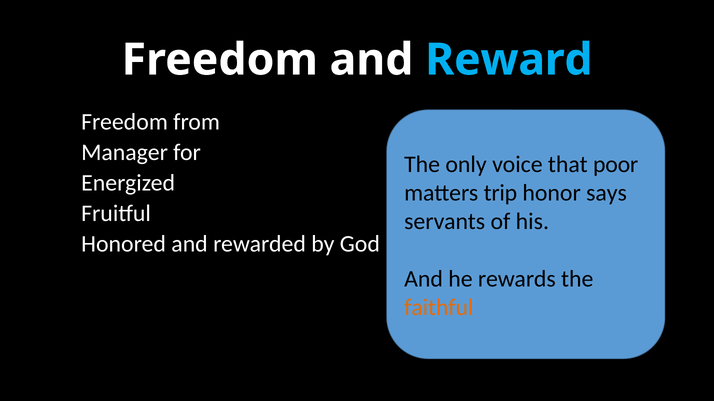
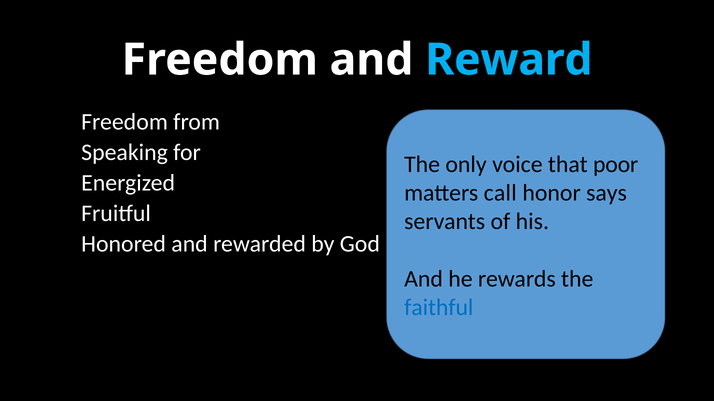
Manager: Manager -> Speaking
trip: trip -> call
faithful colour: orange -> blue
